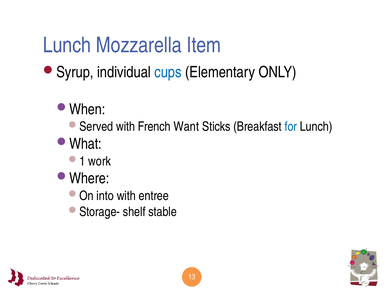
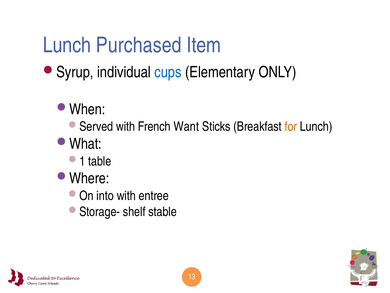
Mozzarella: Mozzarella -> Purchased
for colour: blue -> orange
work: work -> table
